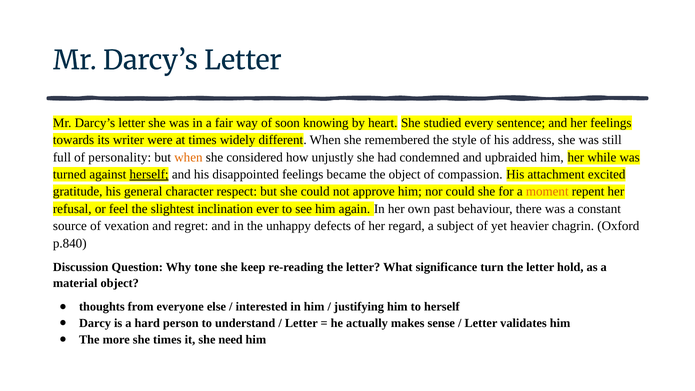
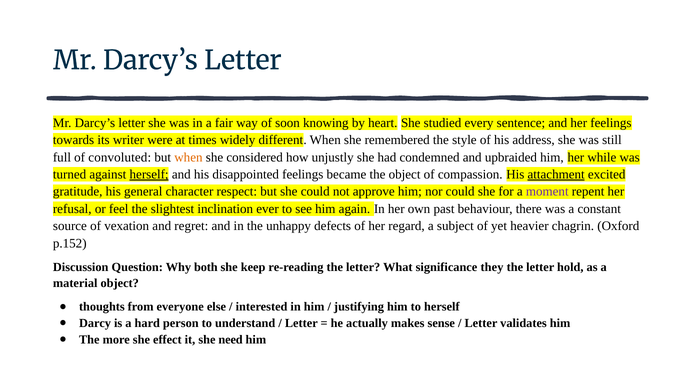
personality: personality -> convoluted
attachment underline: none -> present
moment colour: orange -> purple
p.840: p.840 -> p.152
tone: tone -> both
turn: turn -> they
she times: times -> effect
